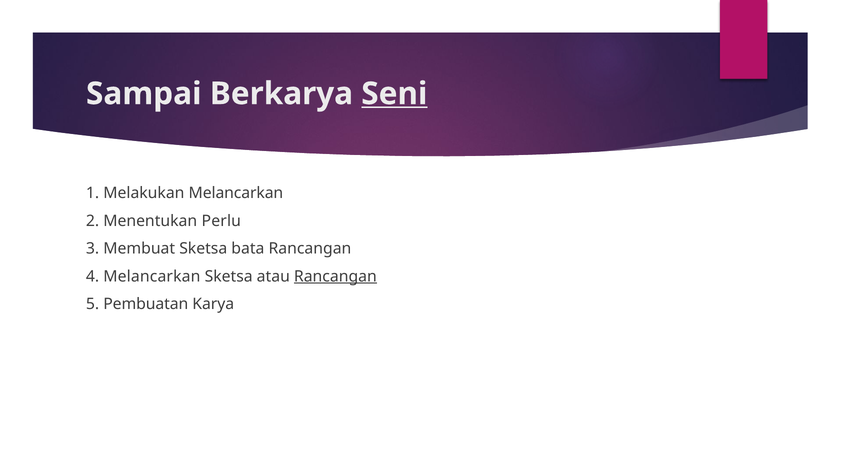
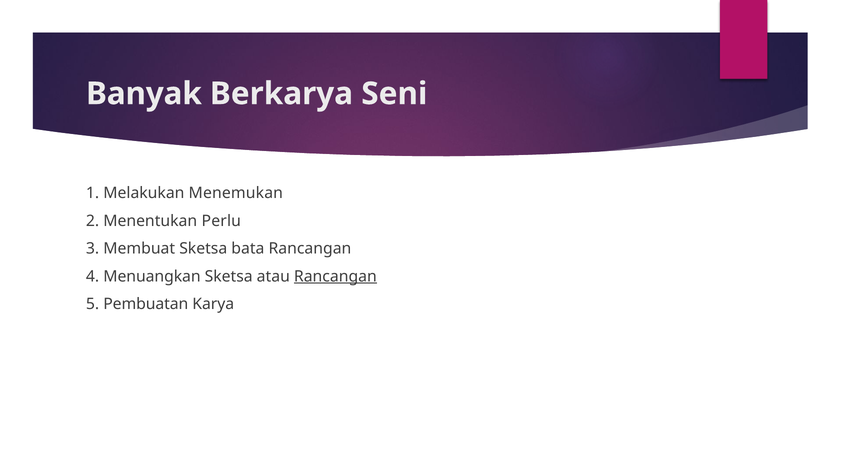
Sampai: Sampai -> Banyak
Seni underline: present -> none
Melakukan Melancarkan: Melancarkan -> Menemukan
4 Melancarkan: Melancarkan -> Menuangkan
